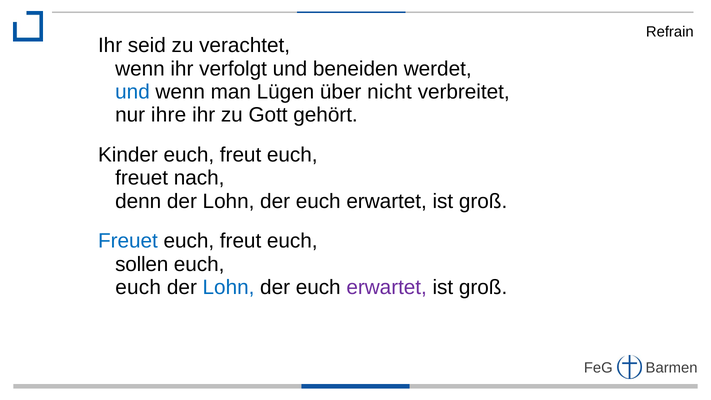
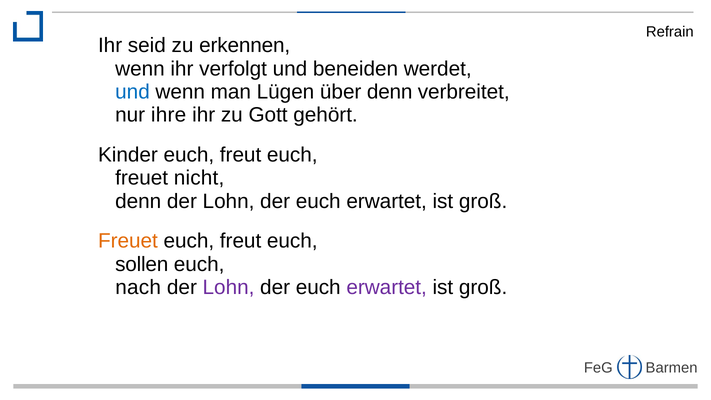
verachtet: verachtet -> erkennen
über nicht: nicht -> denn
nach: nach -> nicht
Freuet at (128, 241) colour: blue -> orange
euch at (138, 287): euch -> nach
Lohn at (229, 287) colour: blue -> purple
